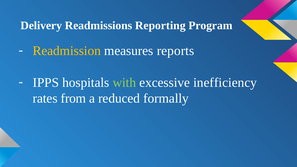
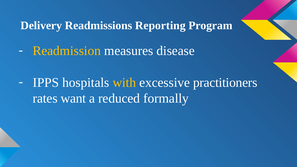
reports: reports -> disease
with colour: light green -> yellow
inefficiency: inefficiency -> practitioners
from: from -> want
